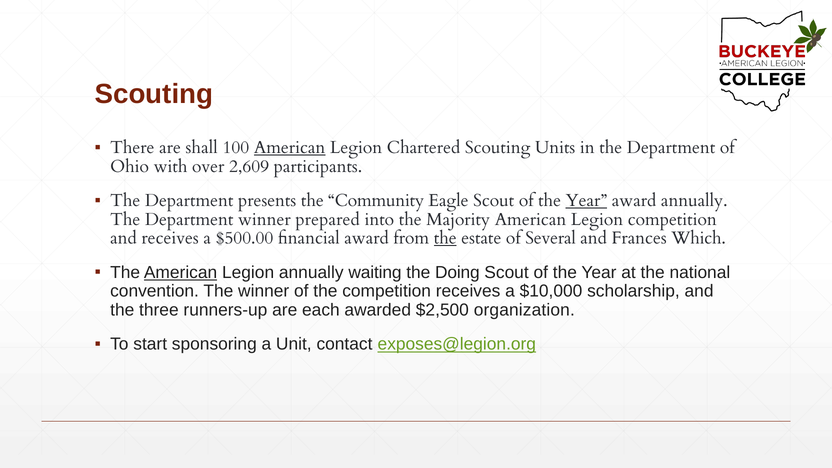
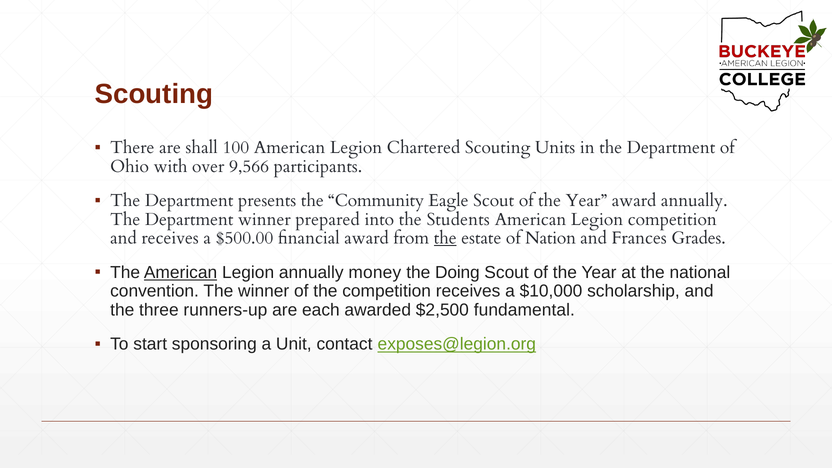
American at (290, 148) underline: present -> none
2,609: 2,609 -> 9,566
Year at (586, 201) underline: present -> none
Majority: Majority -> Students
Several: Several -> Nation
Which: Which -> Grades
waiting: waiting -> money
organization: organization -> fundamental
